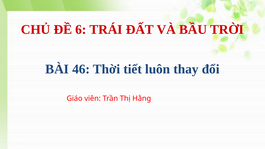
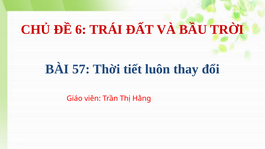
46: 46 -> 57
